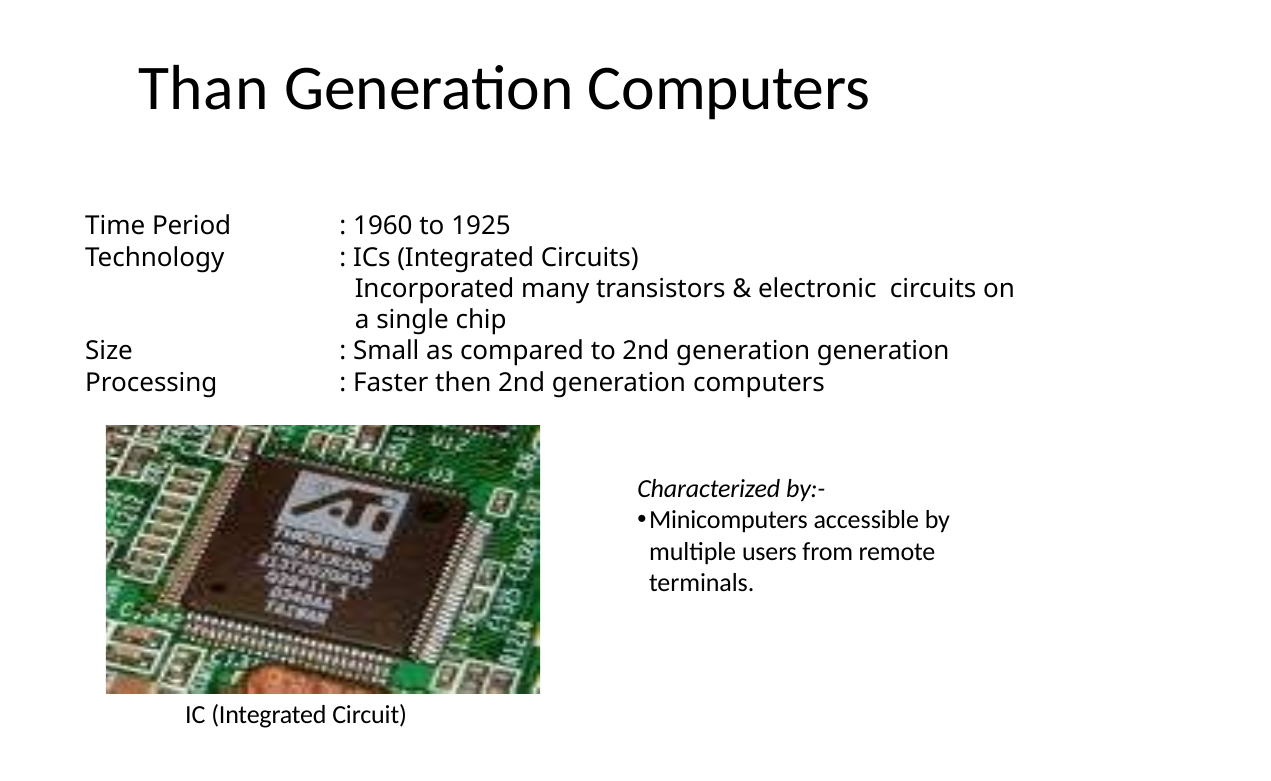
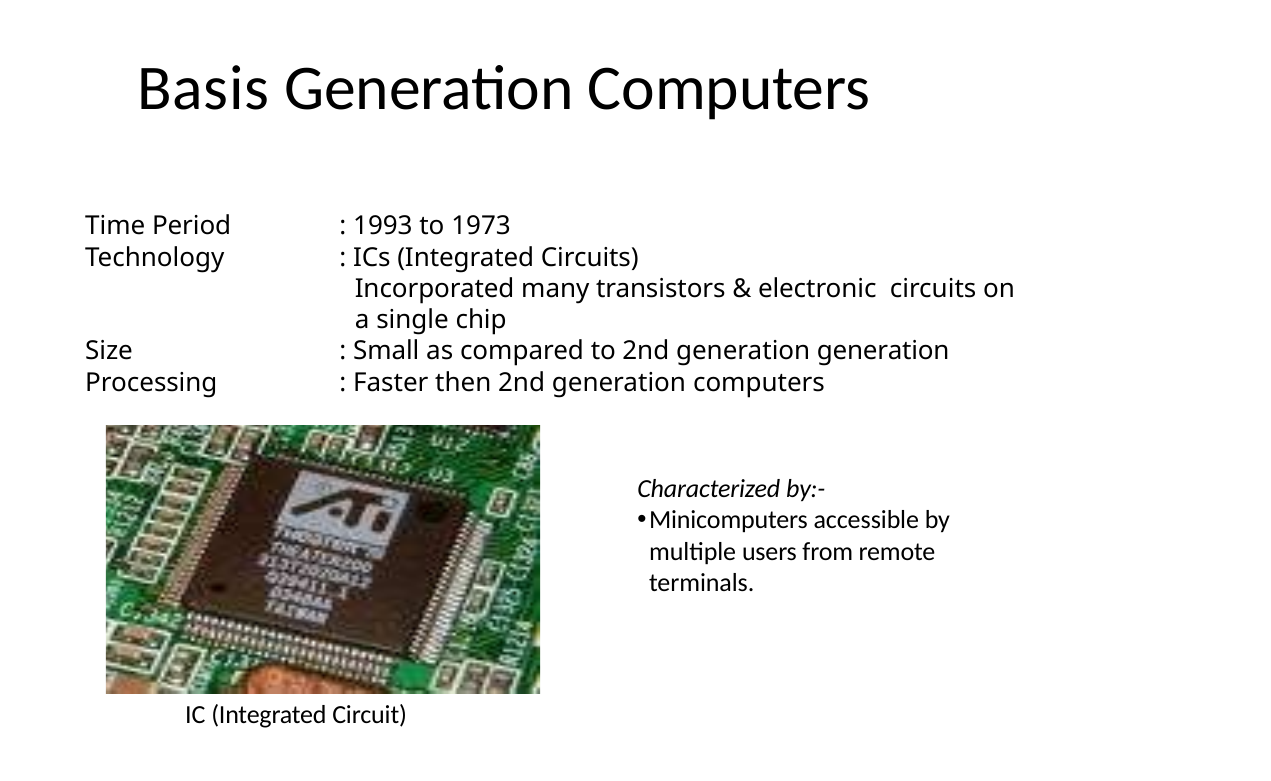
Than: Than -> Basis
1960: 1960 -> 1993
1925: 1925 -> 1973
